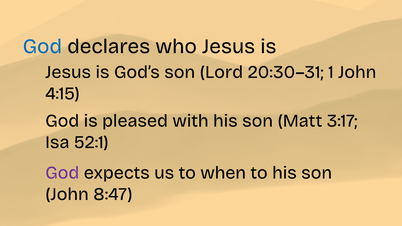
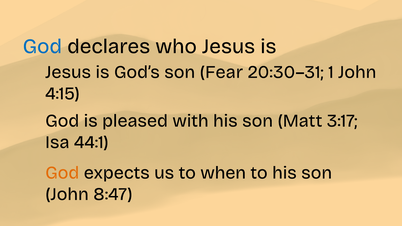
Lord: Lord -> Fear
52:1: 52:1 -> 44:1
God at (62, 173) colour: purple -> orange
